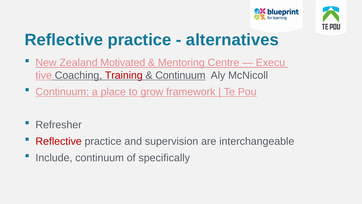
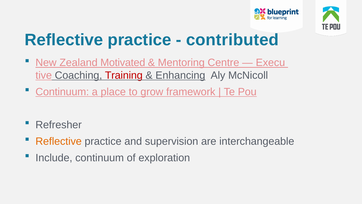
alternatives: alternatives -> contributed
Continuum at (180, 75): Continuum -> Enhancing
Reflective at (59, 141) colour: red -> orange
specifically: specifically -> exploration
